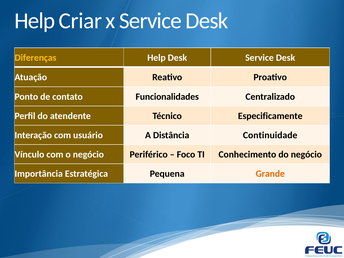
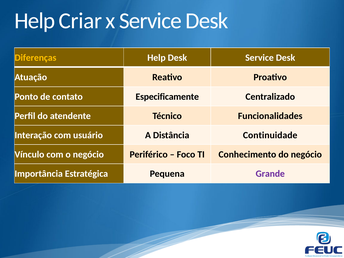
Funcionalidades: Funcionalidades -> Especificamente
Especificamente: Especificamente -> Funcionalidades
Grande colour: orange -> purple
